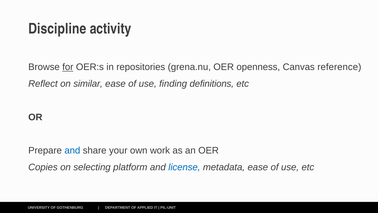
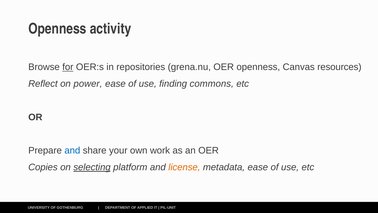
Discipline at (57, 29): Discipline -> Openness
reference: reference -> resources
similar: similar -> power
definitions: definitions -> commons
selecting underline: none -> present
license colour: blue -> orange
